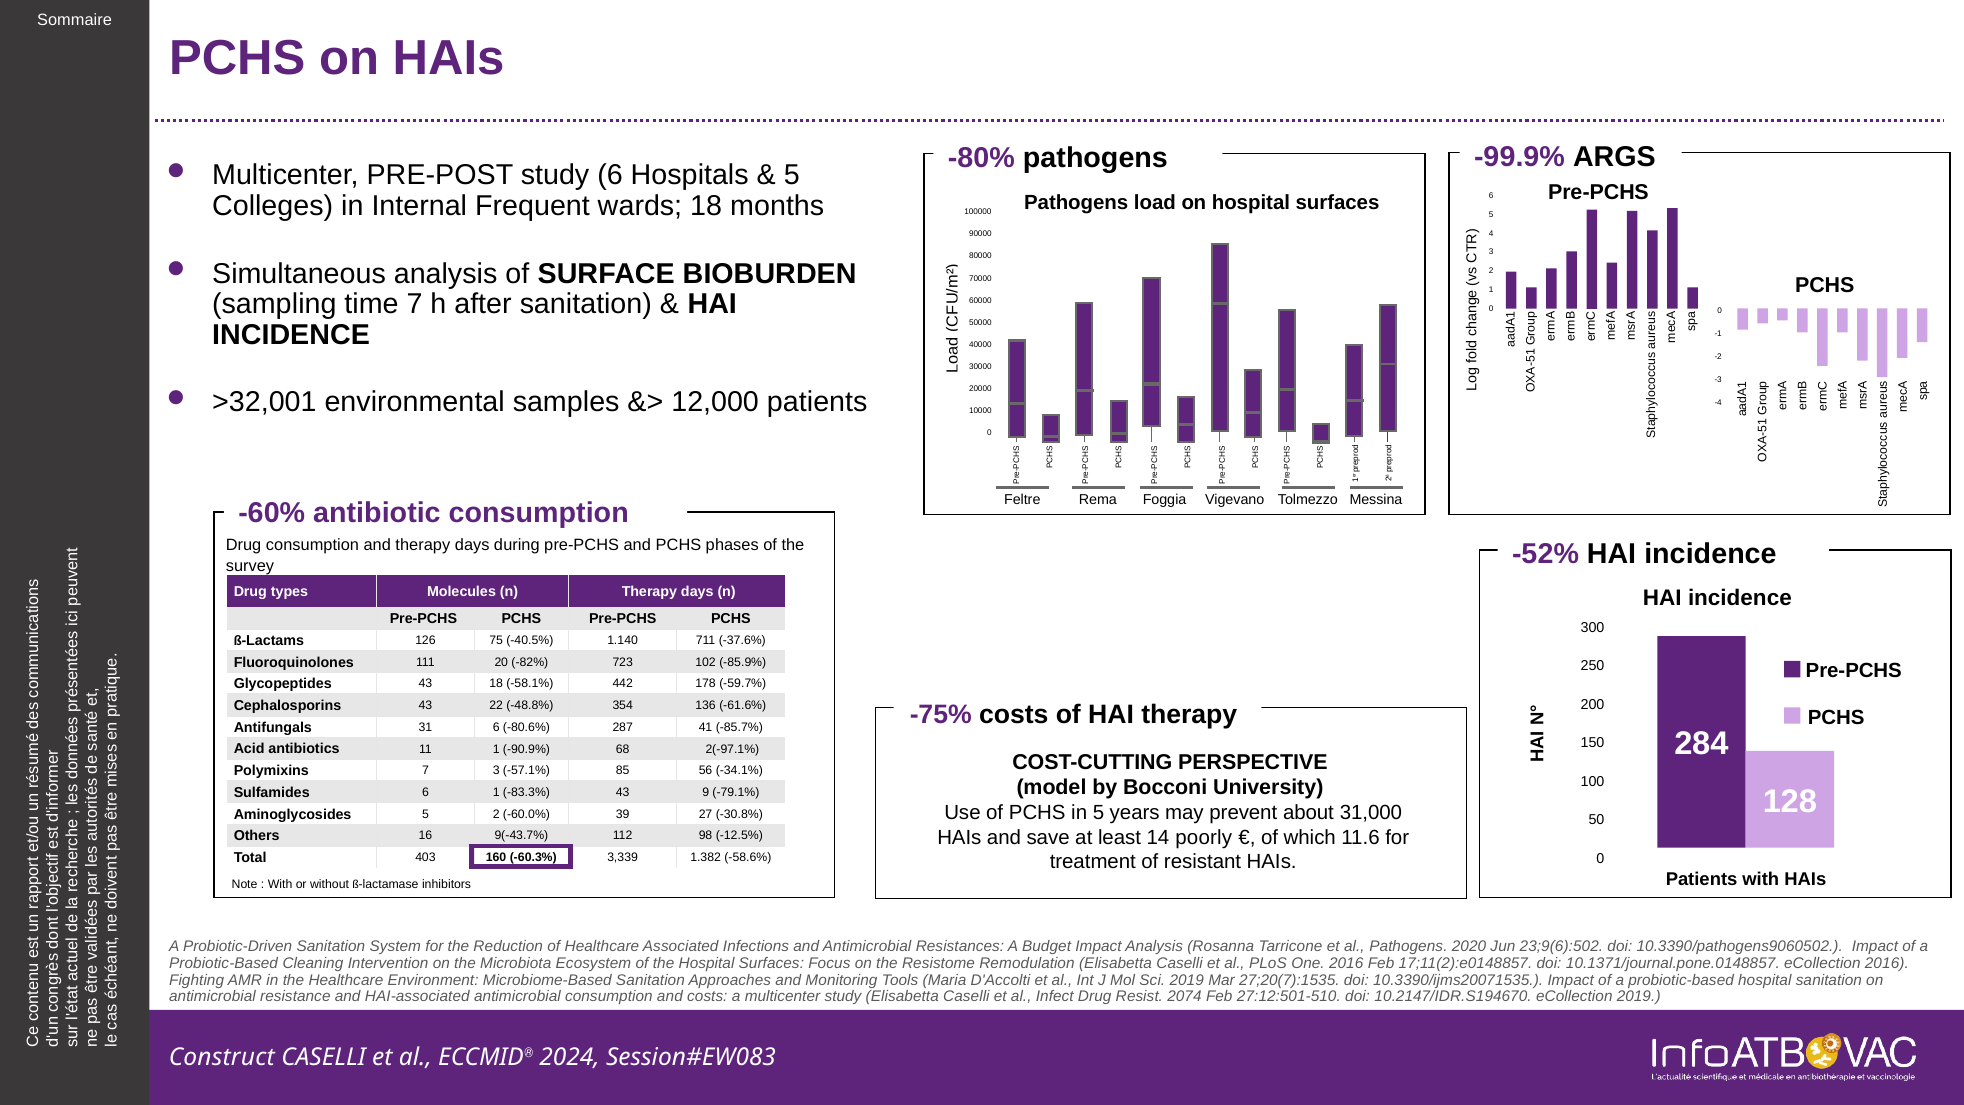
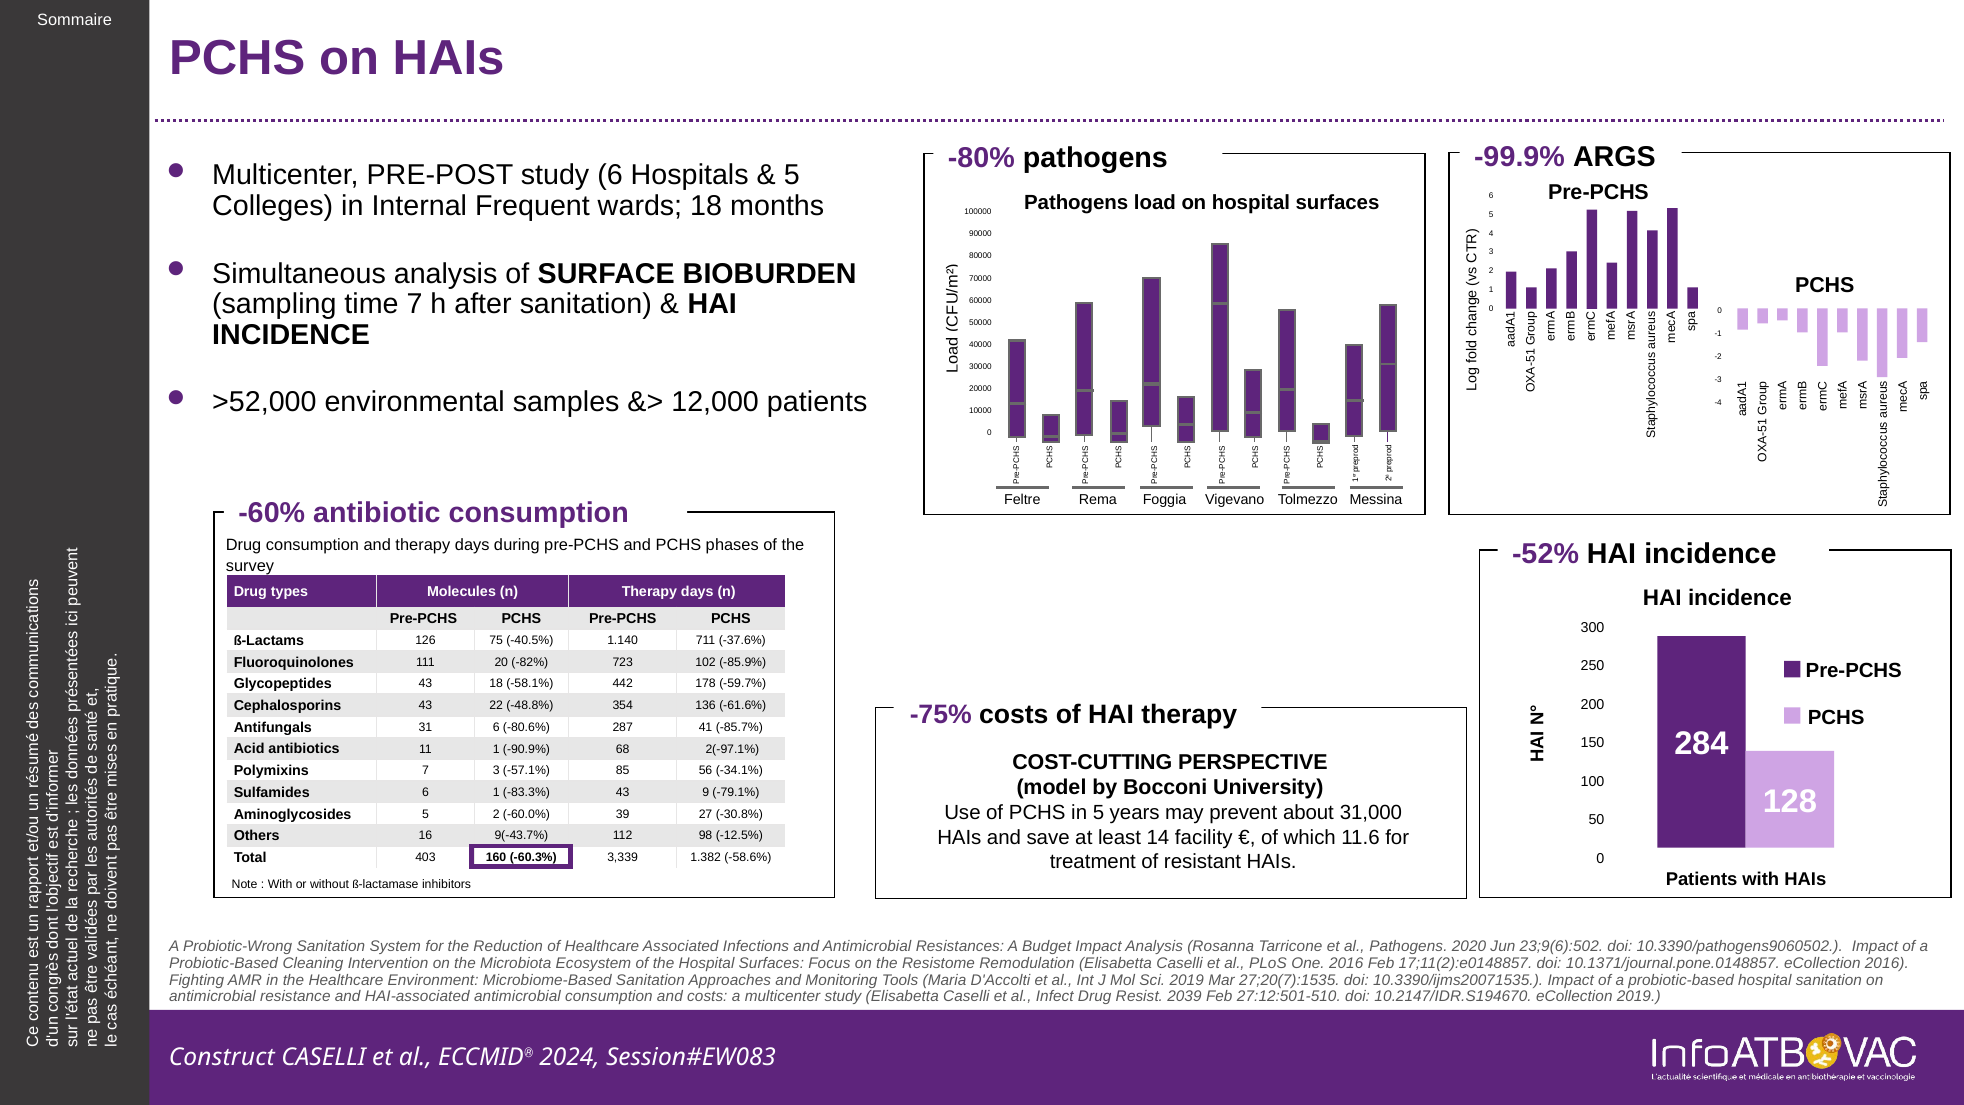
>32,001: >32,001 -> >52,000
poorly: poorly -> facility
Probiotic-Driven: Probiotic-Driven -> Probiotic-Wrong
2074: 2074 -> 2039
